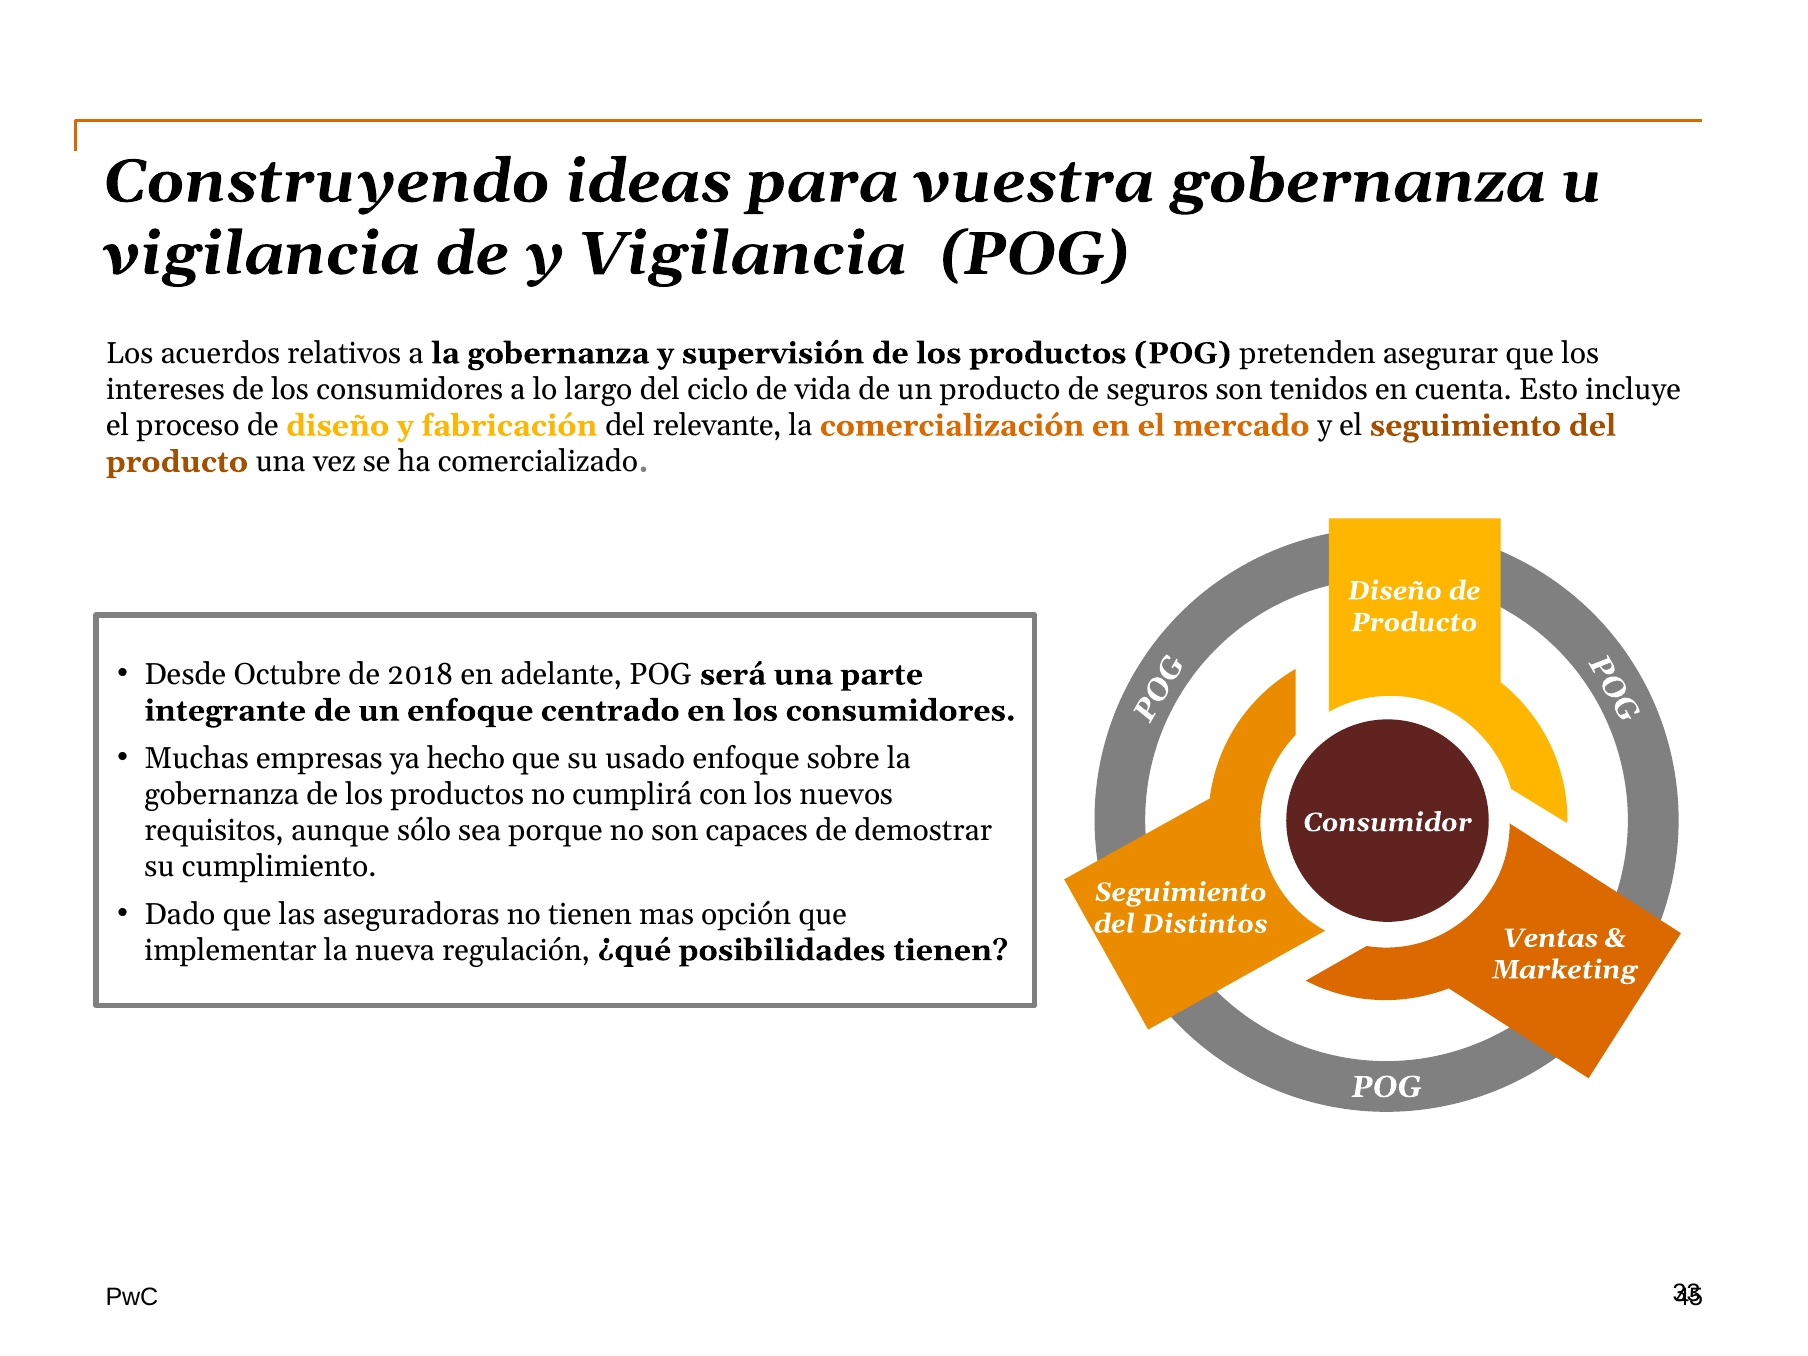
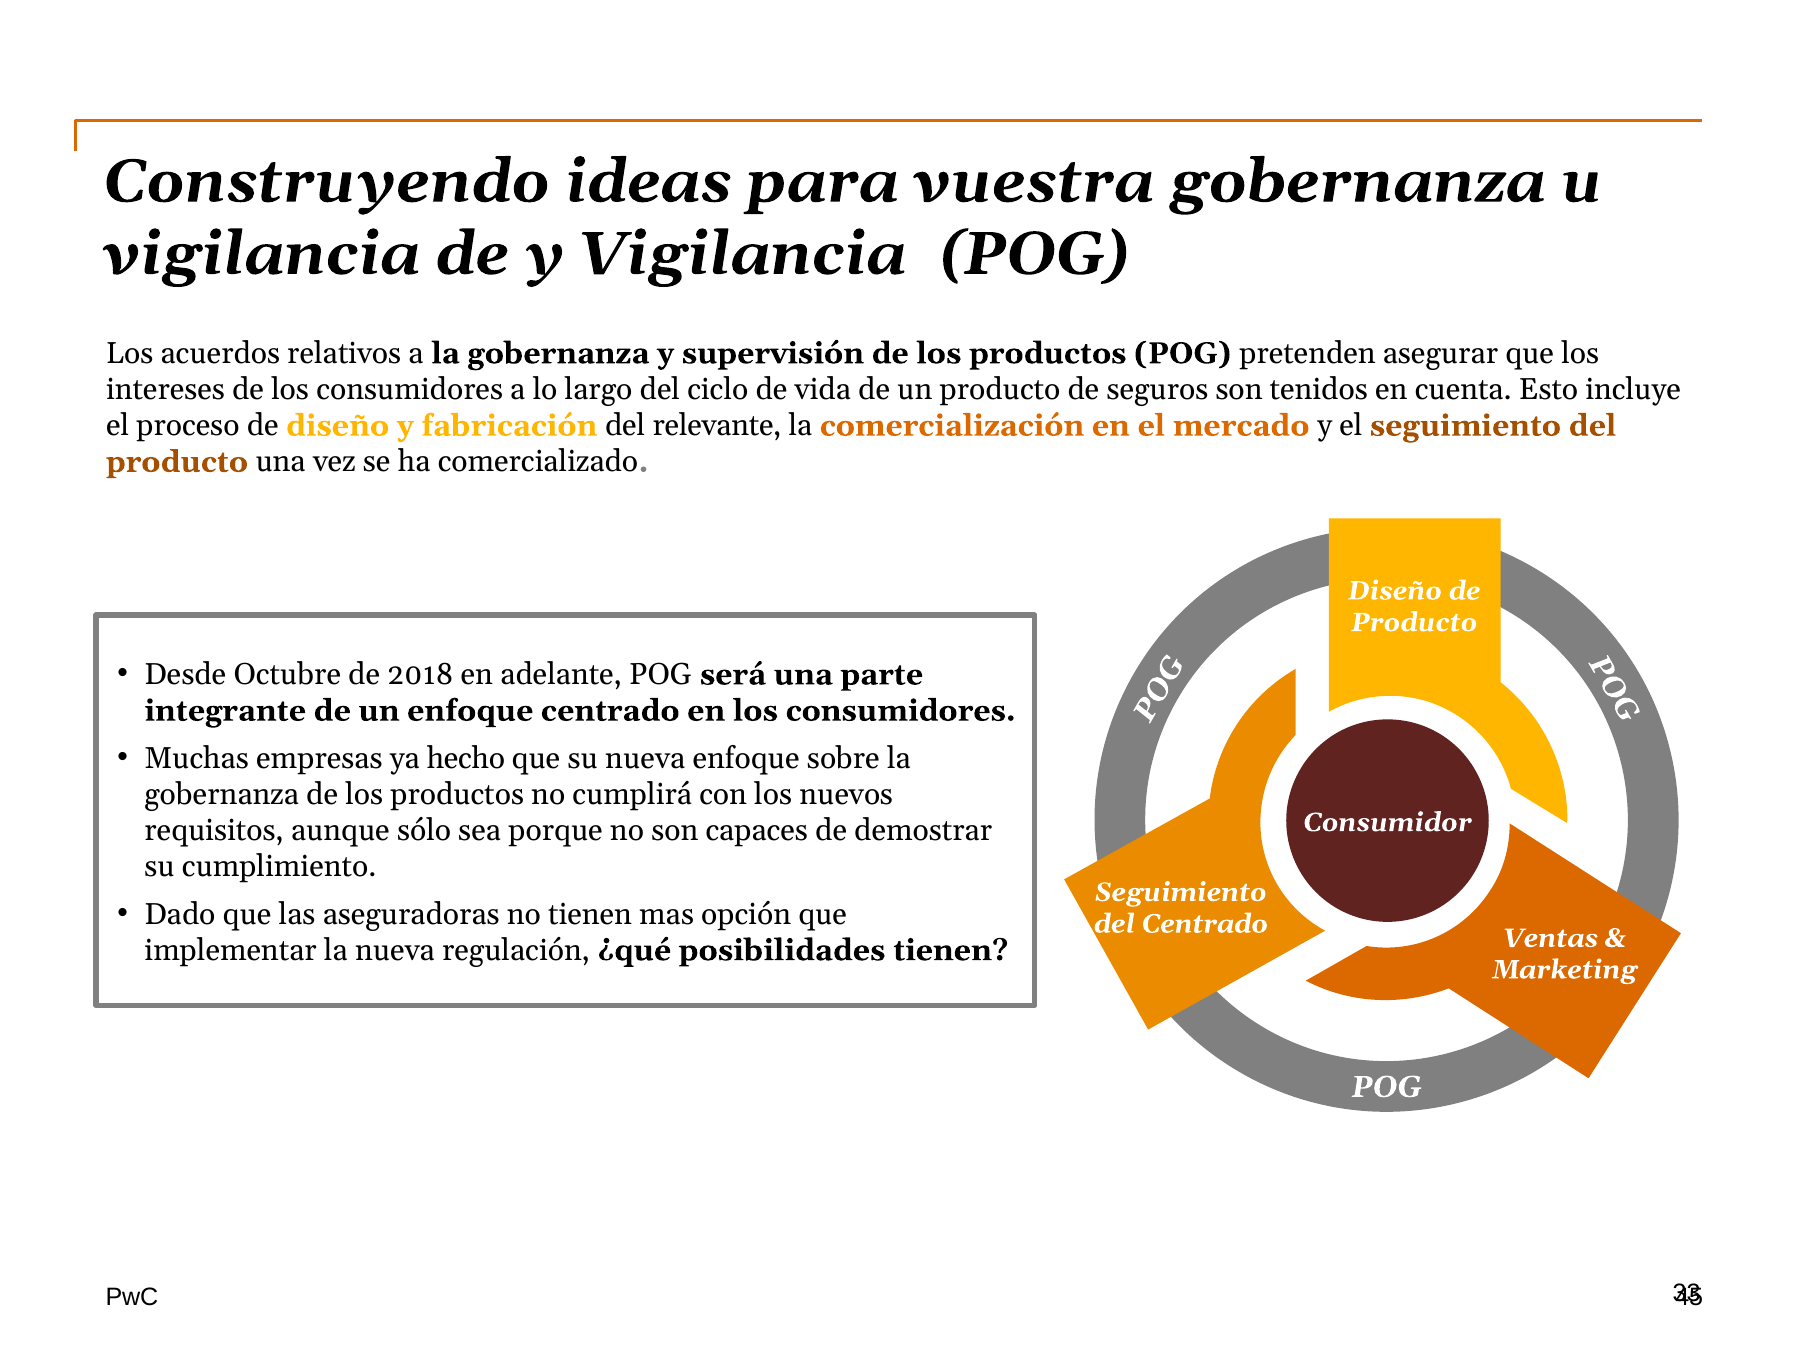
su usado: usado -> nueva
del Distintos: Distintos -> Centrado
